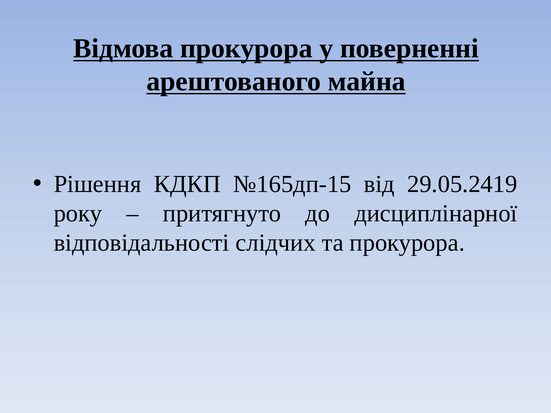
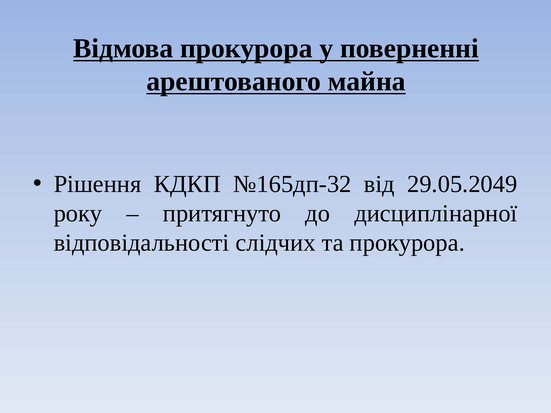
№165дп-15: №165дп-15 -> №165дп-32
29.05.2419: 29.05.2419 -> 29.05.2049
